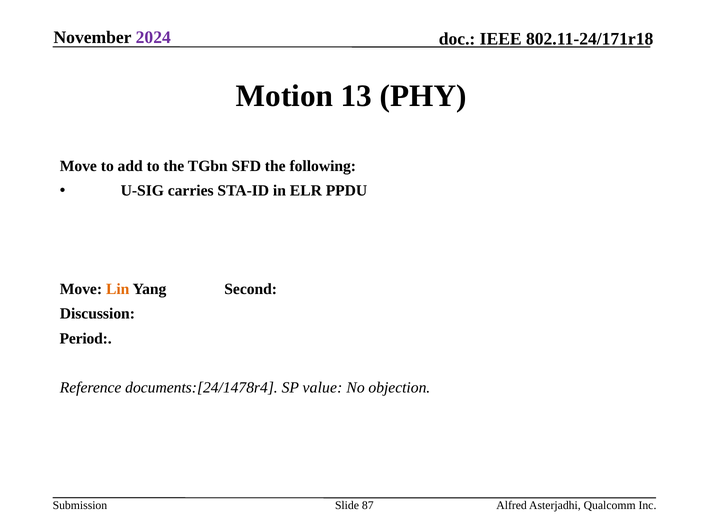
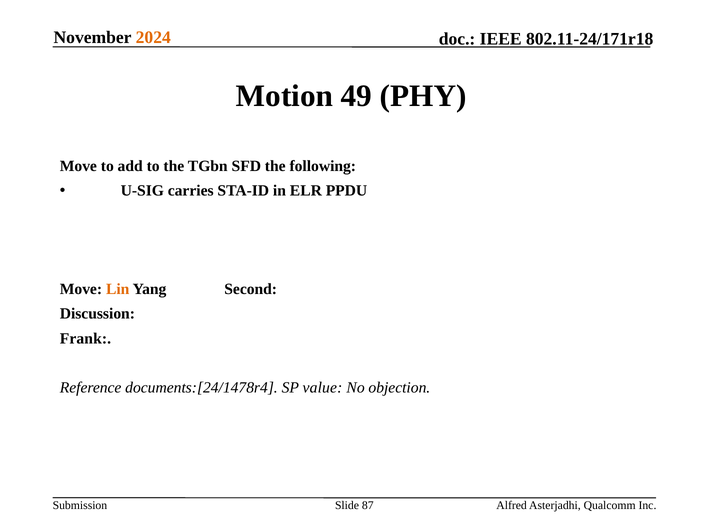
2024 colour: purple -> orange
13: 13 -> 49
Period: Period -> Frank
